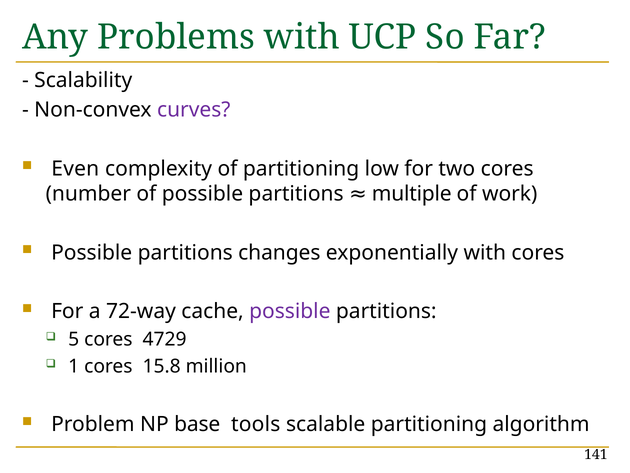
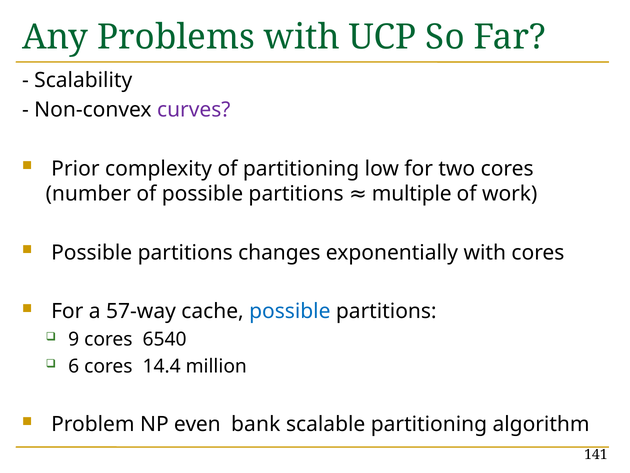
Even: Even -> Prior
72-way: 72-way -> 57-way
possible at (290, 311) colour: purple -> blue
5: 5 -> 9
4729: 4729 -> 6540
1: 1 -> 6
15.8: 15.8 -> 14.4
base: base -> even
tools: tools -> bank
